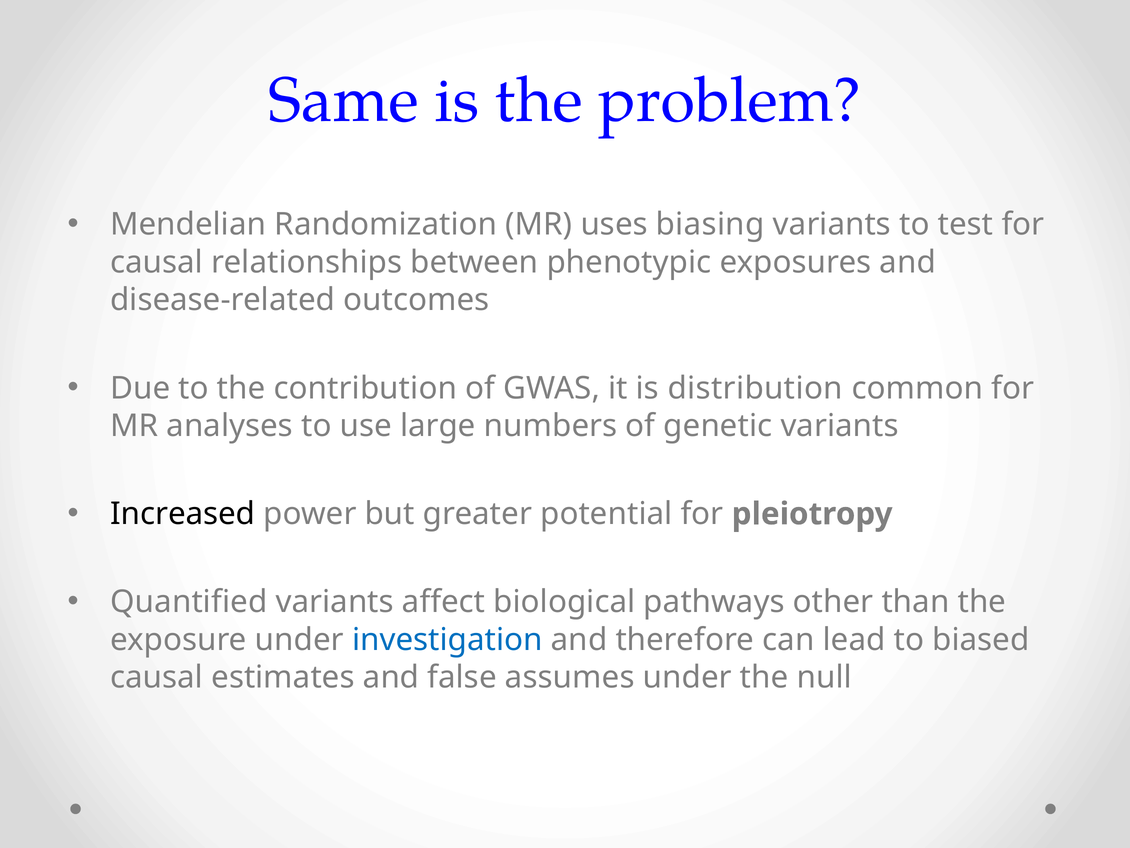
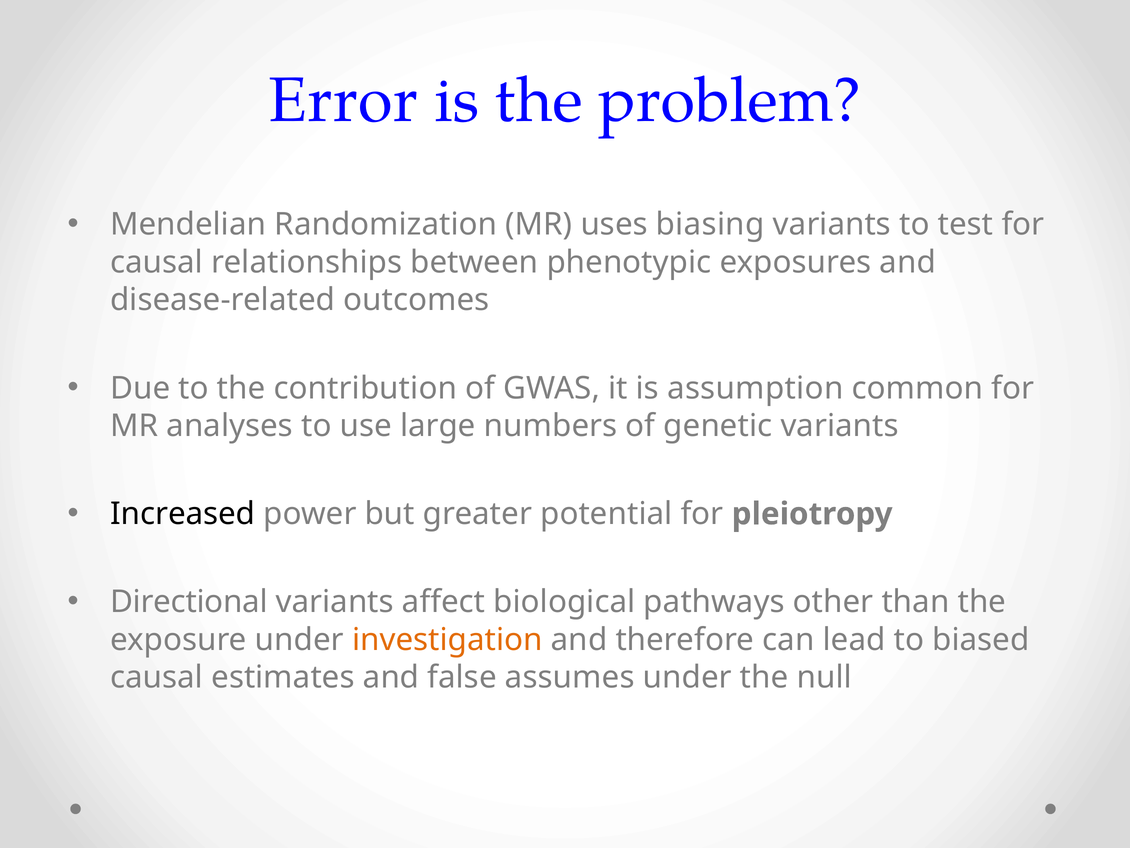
Same: Same -> Error
distribution: distribution -> assumption
Quantified: Quantified -> Directional
investigation colour: blue -> orange
